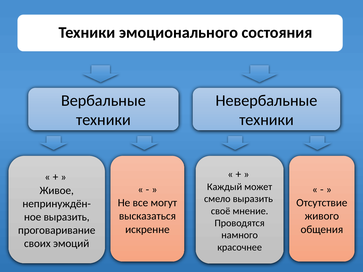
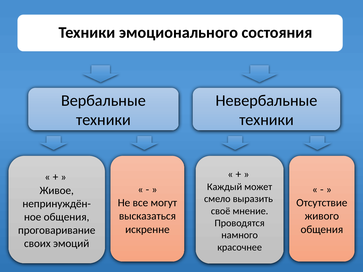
выразить at (67, 217): выразить -> общения
